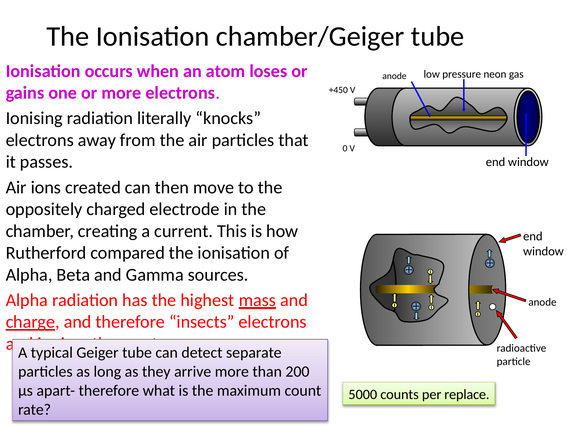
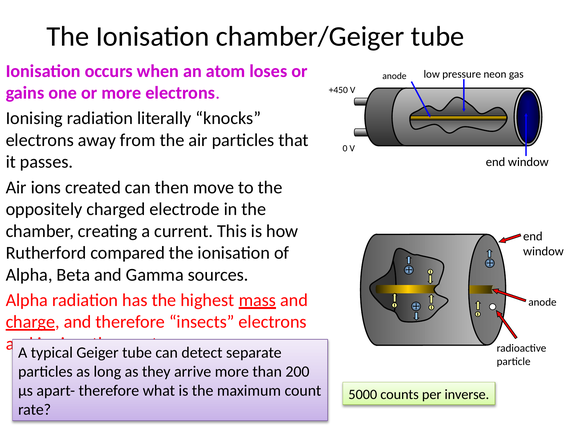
replace: replace -> inverse
